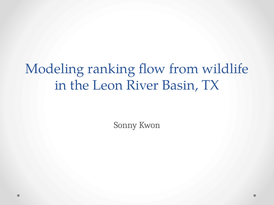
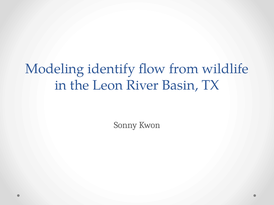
ranking: ranking -> identify
